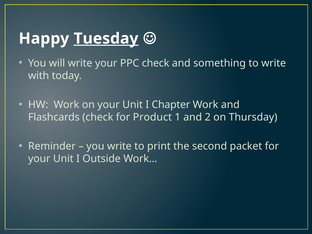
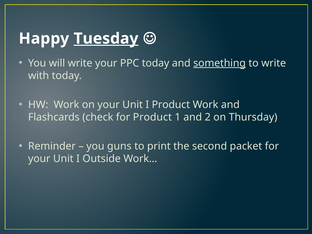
PPC check: check -> today
something underline: none -> present
I Chapter: Chapter -> Product
you write: write -> guns
